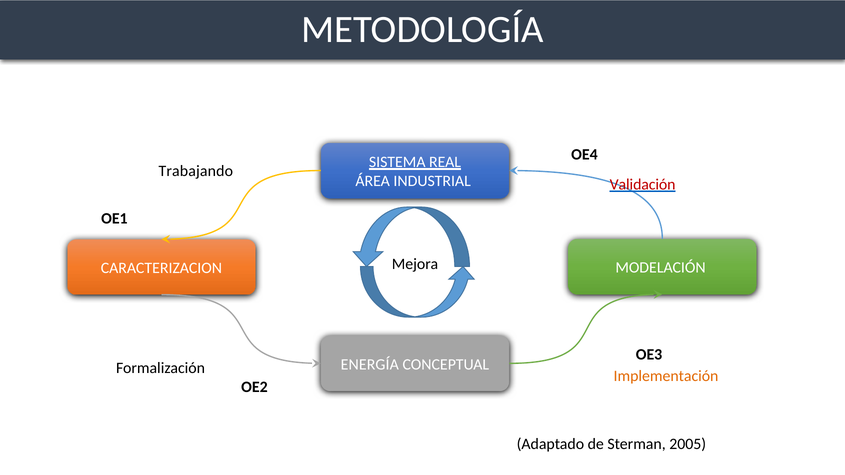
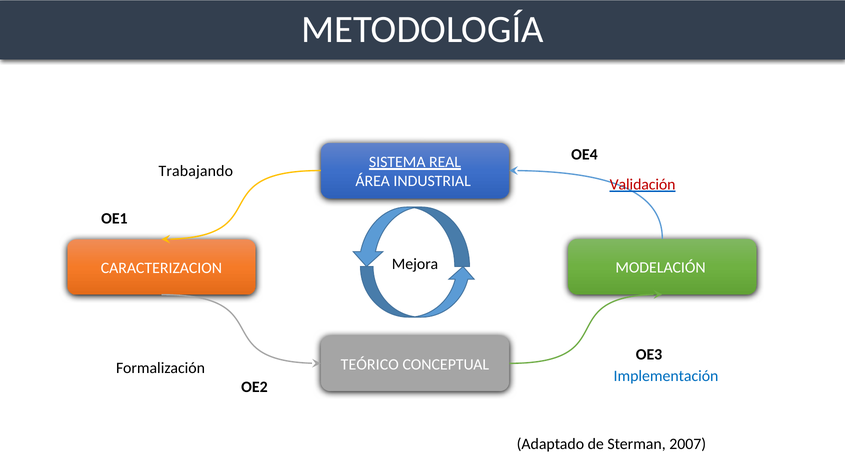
ENERGÍA: ENERGÍA -> TEÓRICO
Implementación colour: orange -> blue
2005: 2005 -> 2007
